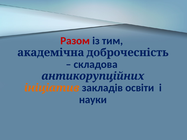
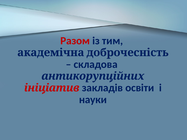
ініціатив colour: orange -> red
